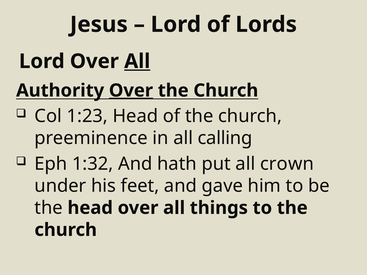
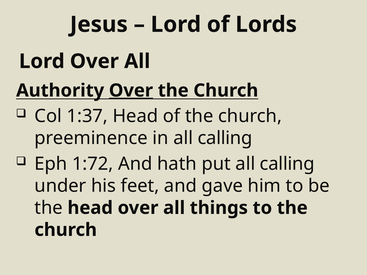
All at (137, 61) underline: present -> none
1:23: 1:23 -> 1:37
1:32: 1:32 -> 1:72
put all crown: crown -> calling
